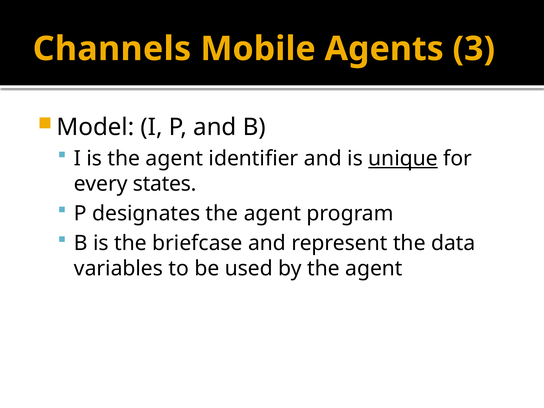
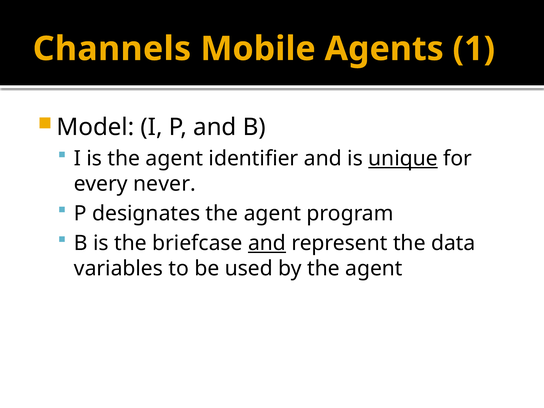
3: 3 -> 1
states: states -> never
and at (267, 243) underline: none -> present
